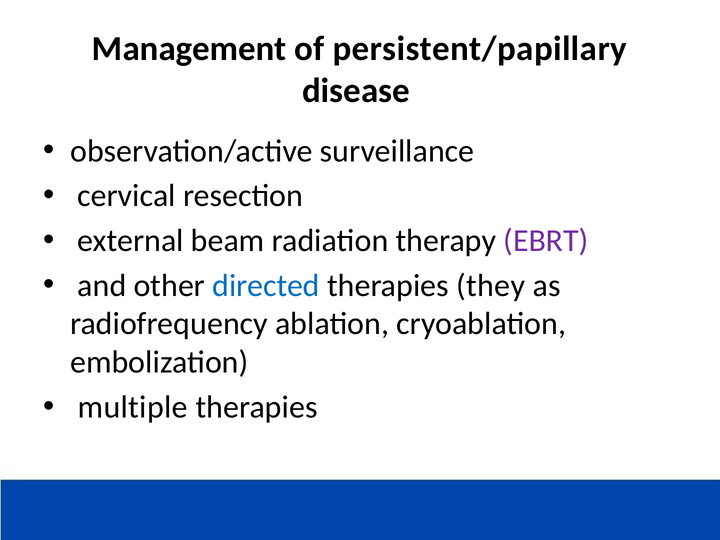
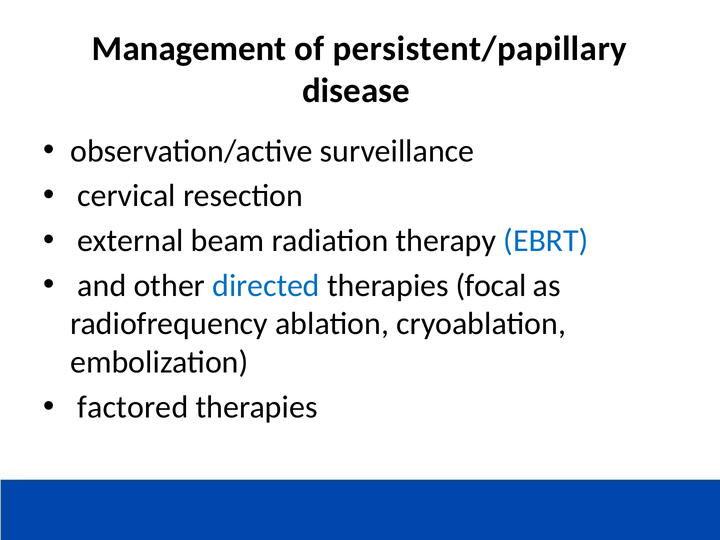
EBRT colour: purple -> blue
they: they -> focal
multiple: multiple -> factored
